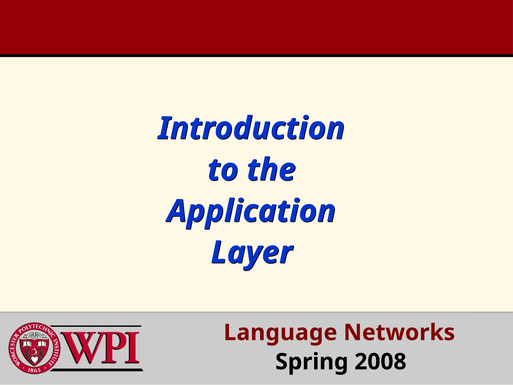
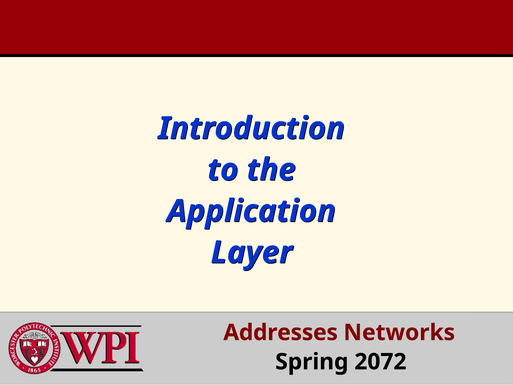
Language: Language -> Addresses
2008: 2008 -> 2072
